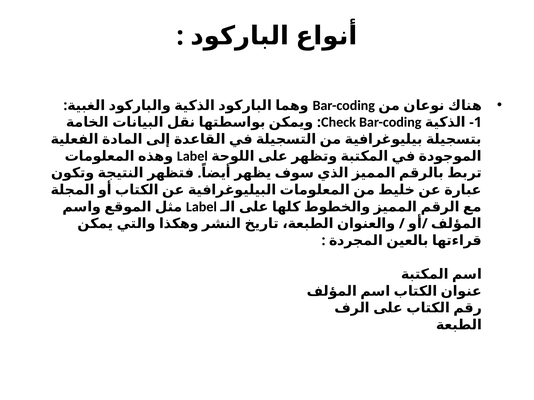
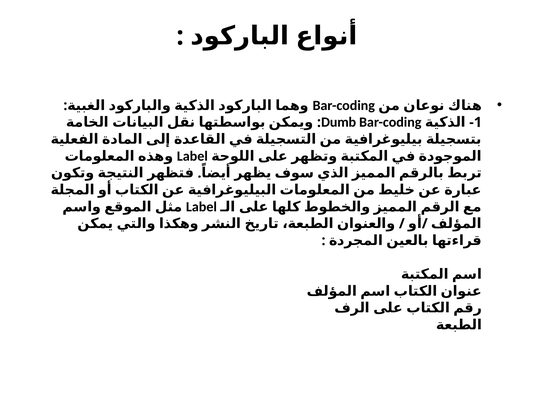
Check: Check -> Dumb
